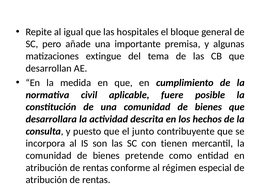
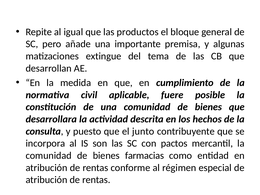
hospitales: hospitales -> productos
tienen: tienen -> pactos
pretende: pretende -> farmacias
